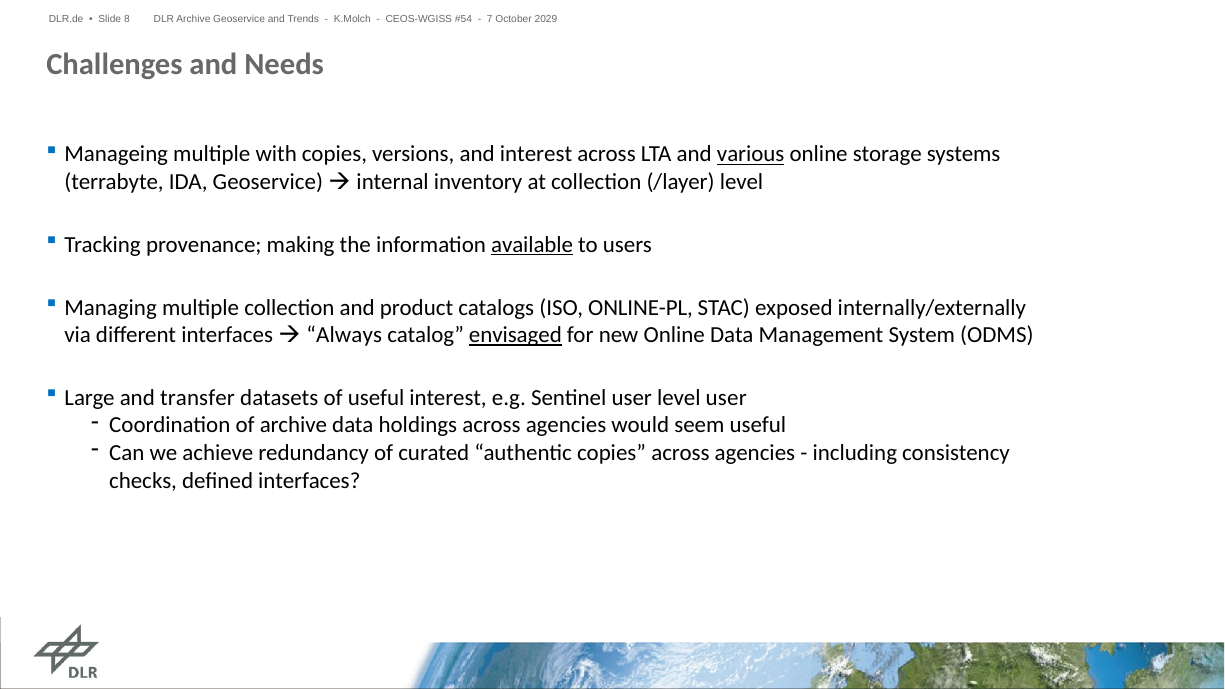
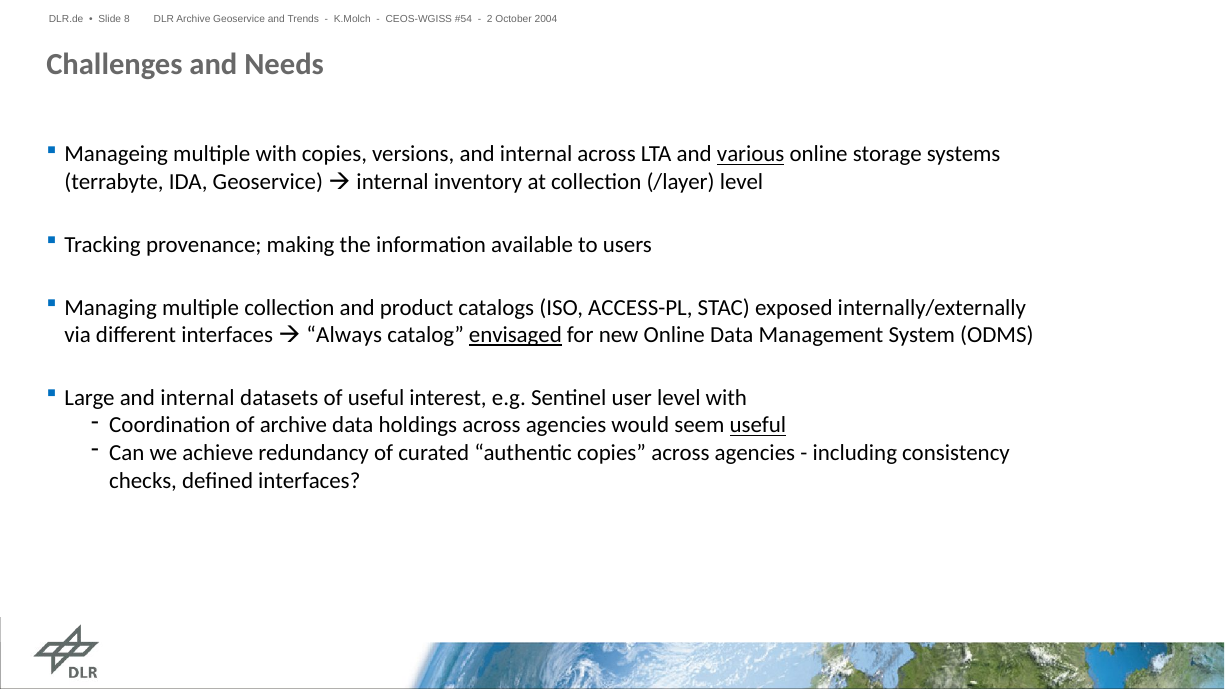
7: 7 -> 2
2029: 2029 -> 2004
versions and interest: interest -> internal
available underline: present -> none
ONLINE-PL: ONLINE-PL -> ACCESS-PL
Large and transfer: transfer -> internal
level user: user -> with
useful at (758, 425) underline: none -> present
